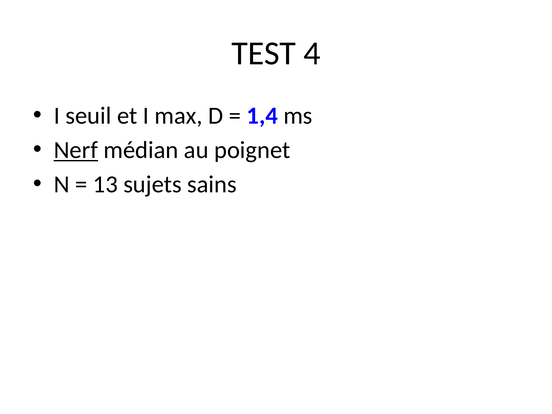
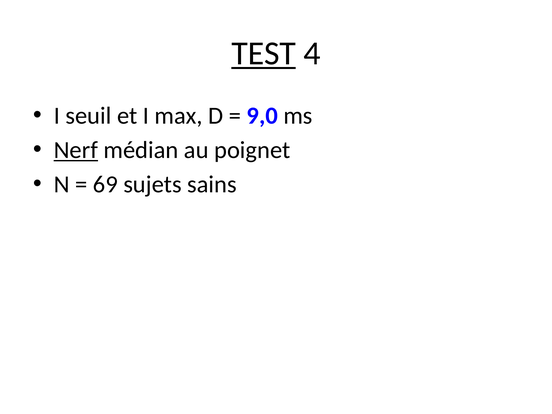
TEST underline: none -> present
1,4: 1,4 -> 9,0
13: 13 -> 69
